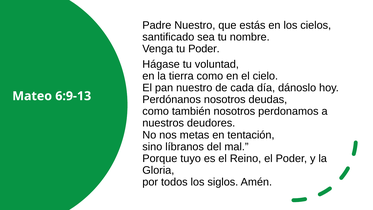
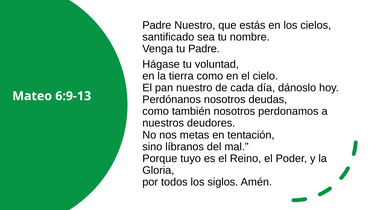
tu Poder: Poder -> Padre
